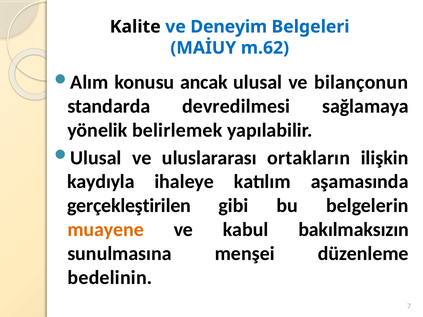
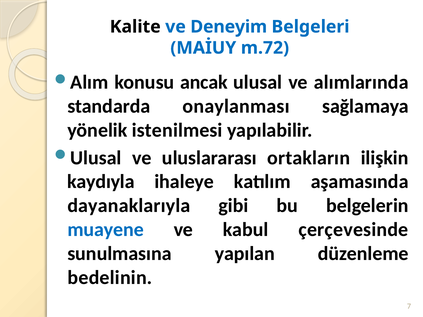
m.62: m.62 -> m.72
bilançonun: bilançonun -> alımlarında
devredilmesi: devredilmesi -> onaylanması
belirlemek: belirlemek -> istenilmesi
gerçekleştirilen: gerçekleştirilen -> dayanaklarıyla
muayene colour: orange -> blue
bakılmaksızın: bakılmaksızın -> çerçevesinde
menşei: menşei -> yapılan
